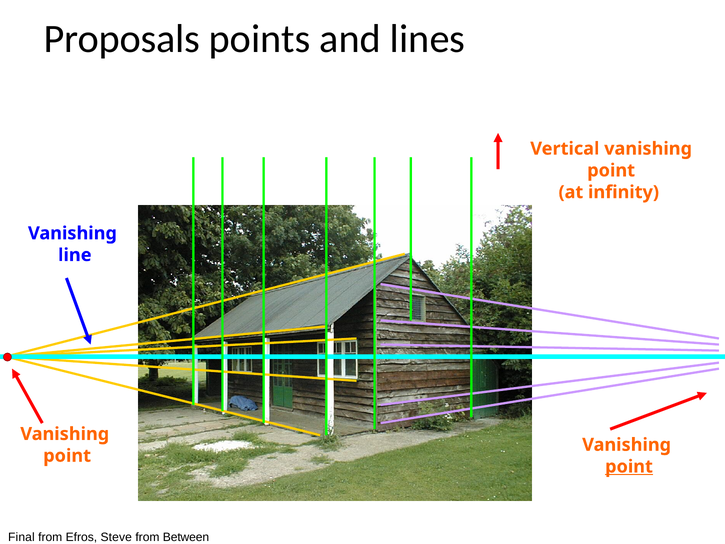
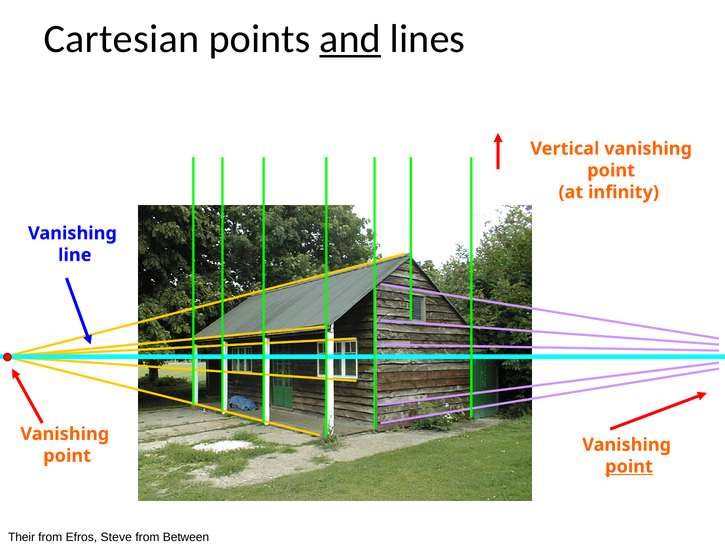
Proposals: Proposals -> Cartesian
and underline: none -> present
Final: Final -> Their
